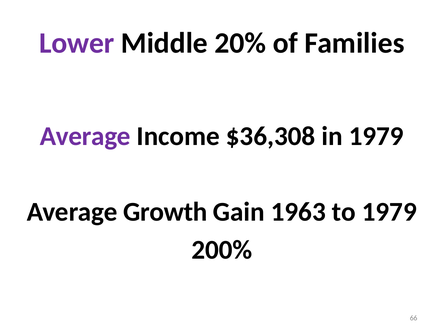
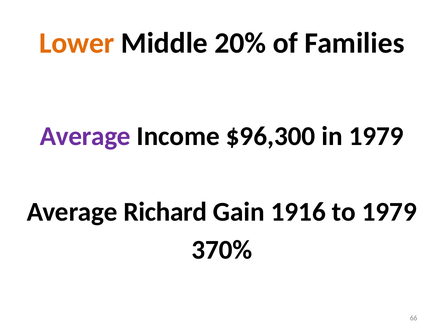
Lower colour: purple -> orange
$36,308: $36,308 -> $96,300
Growth: Growth -> Richard
1963: 1963 -> 1916
200%: 200% -> 370%
